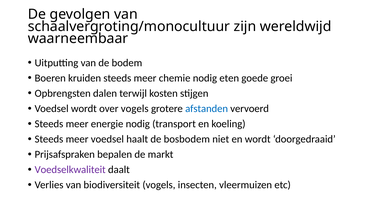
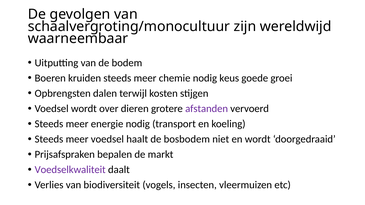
eten: eten -> keus
over vogels: vogels -> dieren
afstanden colour: blue -> purple
